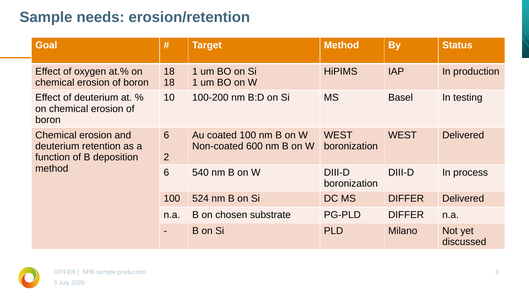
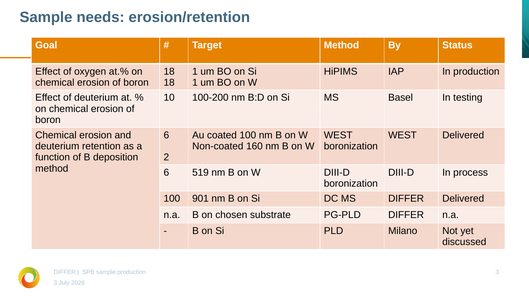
600: 600 -> 160
540: 540 -> 519
524: 524 -> 901
